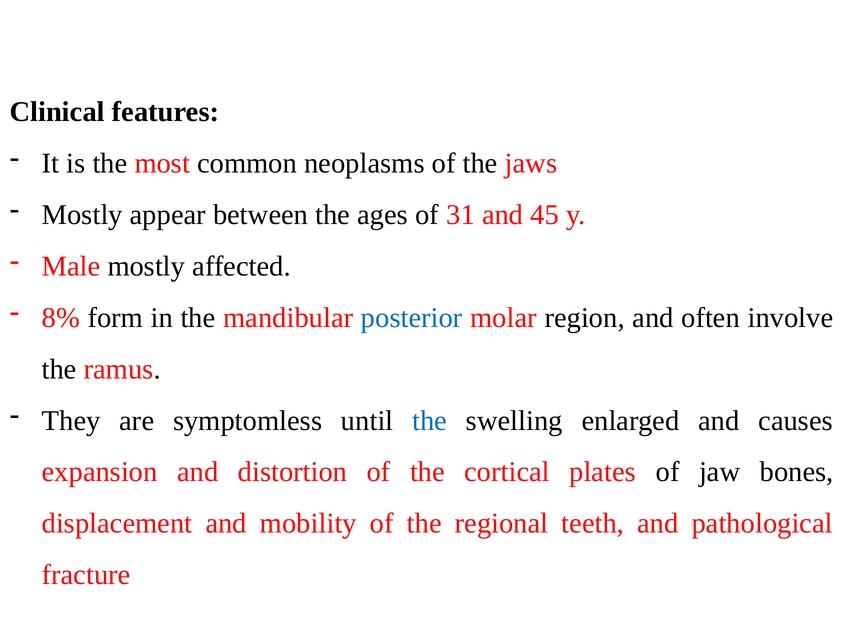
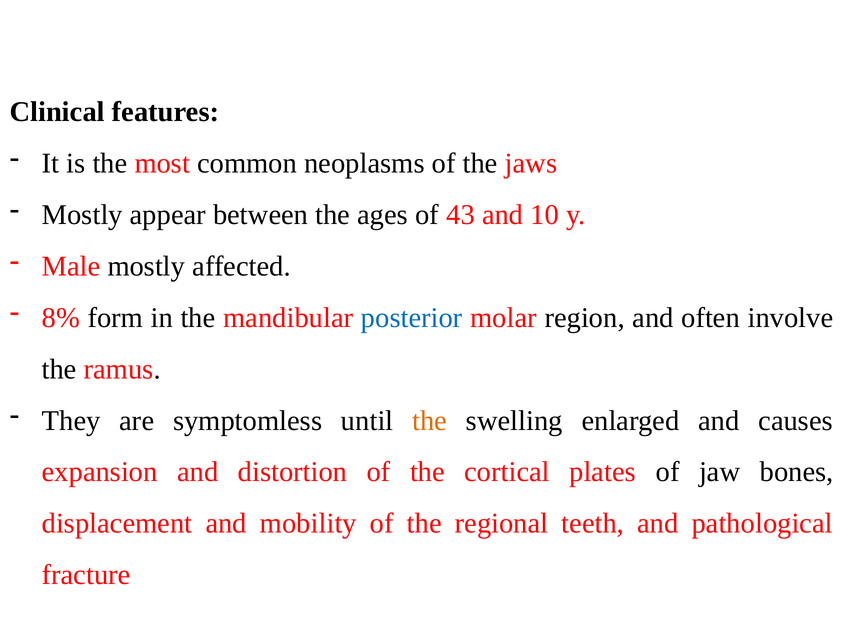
31: 31 -> 43
45: 45 -> 10
the at (430, 420) colour: blue -> orange
